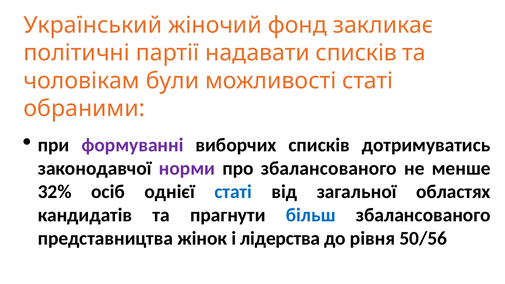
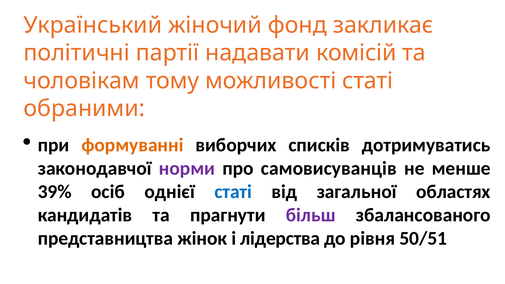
надавати списків: списків -> комісій
були: були -> тому
формуванні colour: purple -> orange
про збалансованого: збалансованого -> самовисуванців
32%: 32% -> 39%
більш colour: blue -> purple
50/56: 50/56 -> 50/51
